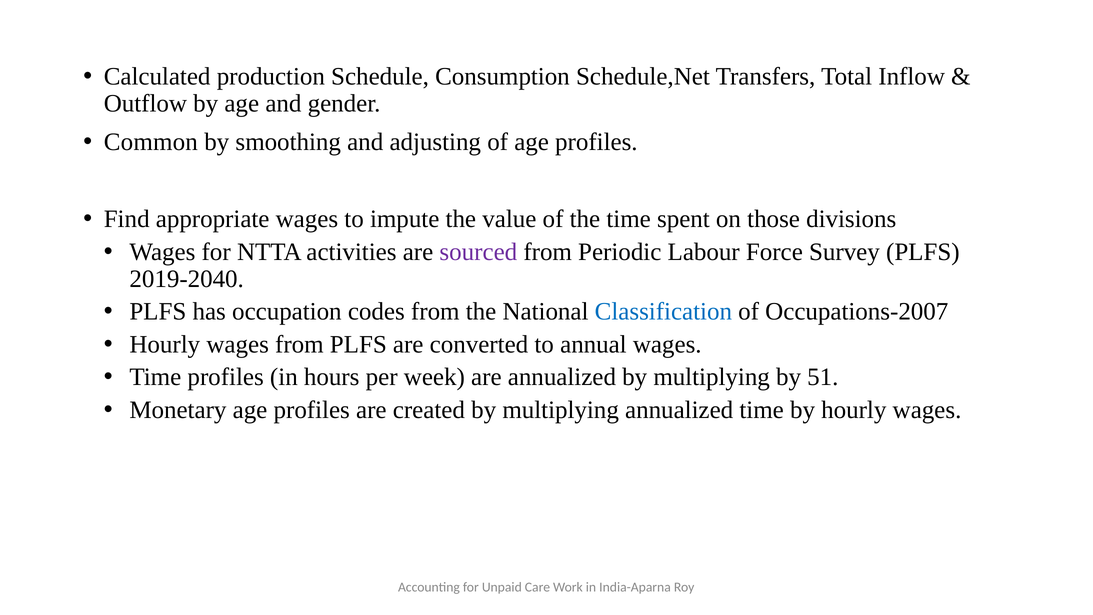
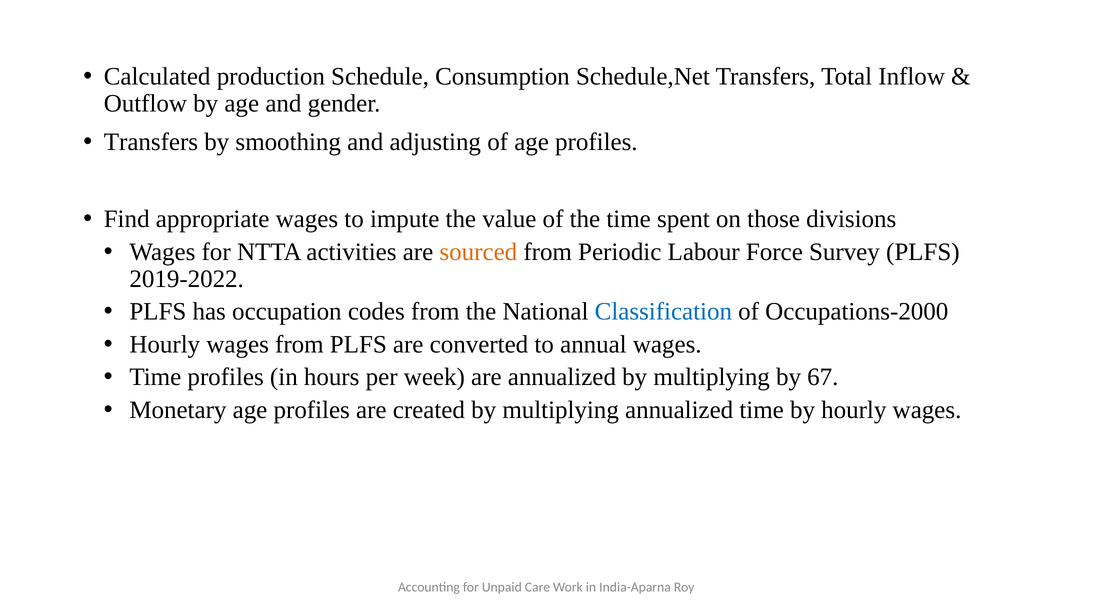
Common at (151, 142): Common -> Transfers
sourced colour: purple -> orange
2019-2040: 2019-2040 -> 2019-2022
Occupations-2007: Occupations-2007 -> Occupations-2000
51: 51 -> 67
